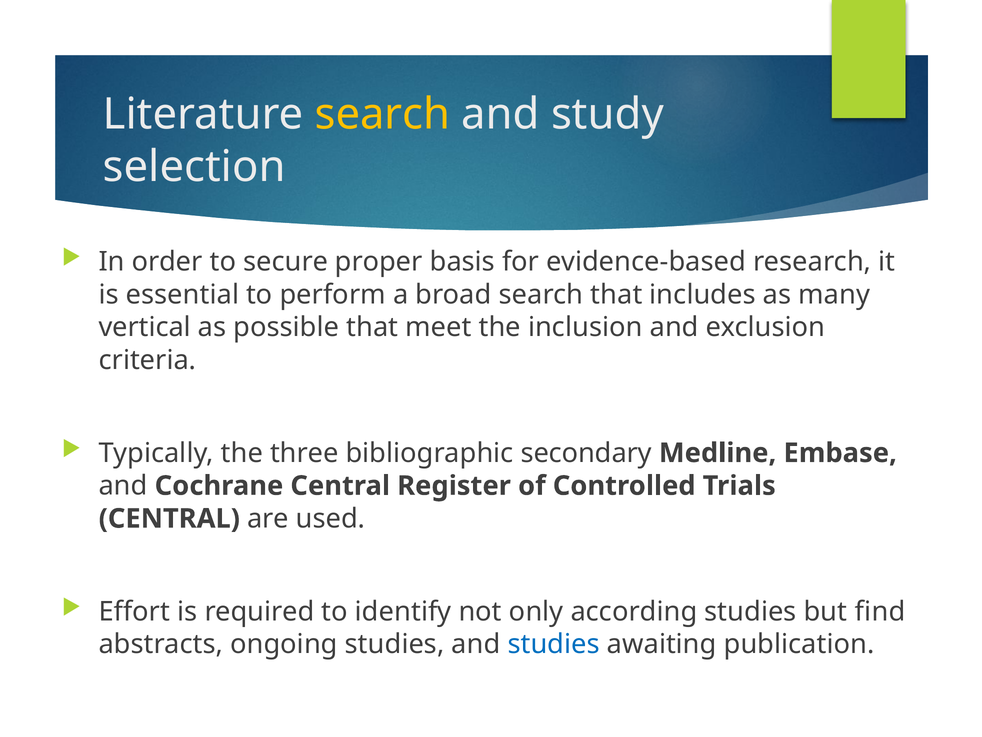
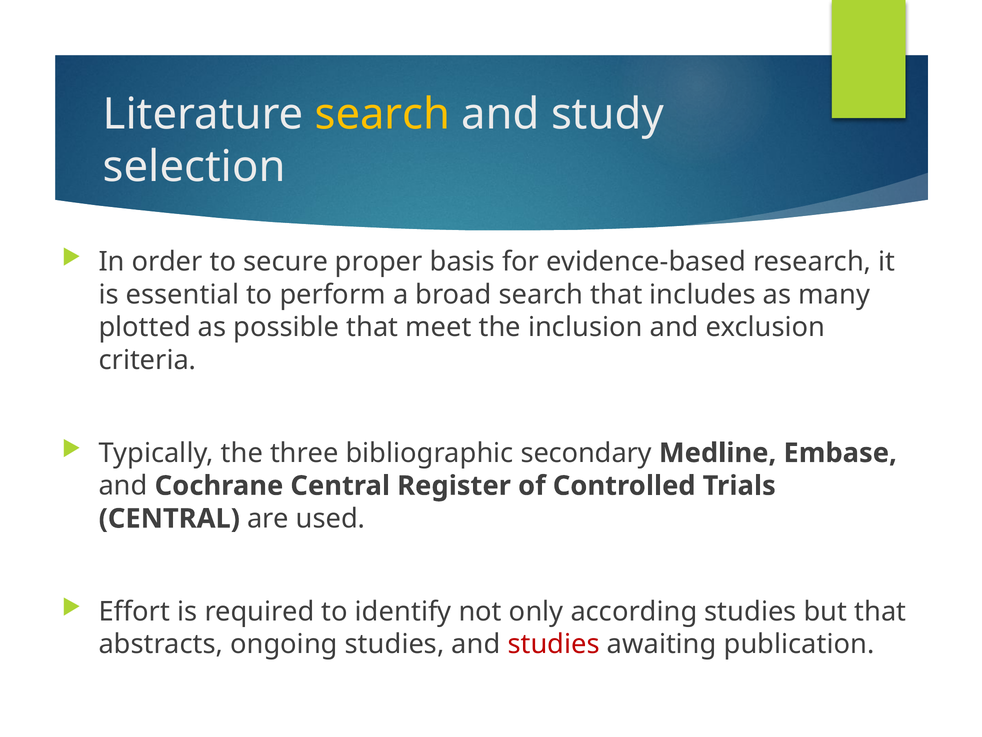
vertical: vertical -> plotted
but find: find -> that
studies at (554, 644) colour: blue -> red
